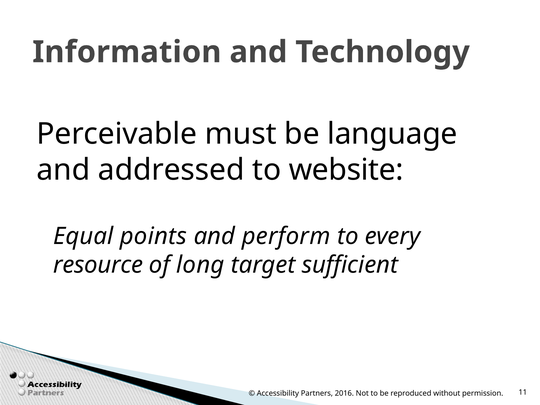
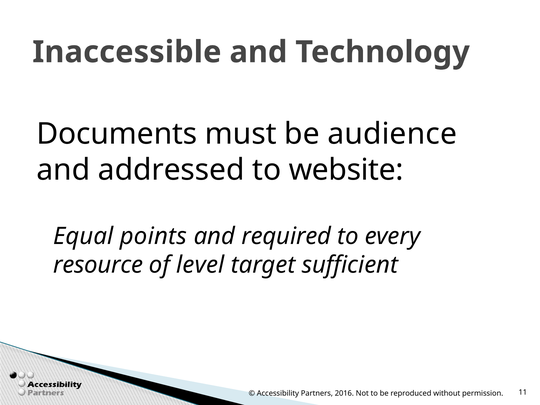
Information: Information -> Inaccessible
Perceivable: Perceivable -> Documents
language: language -> audience
perform: perform -> required
long: long -> level
